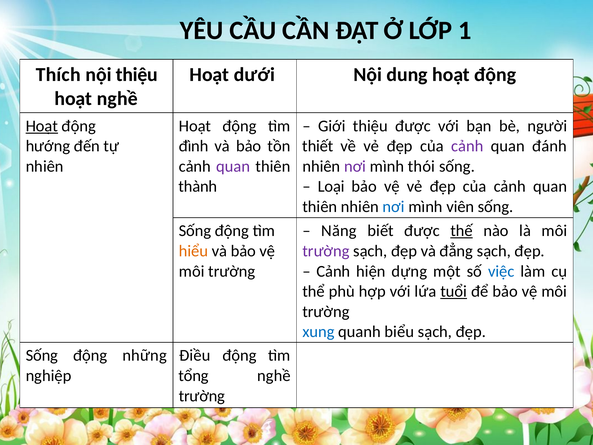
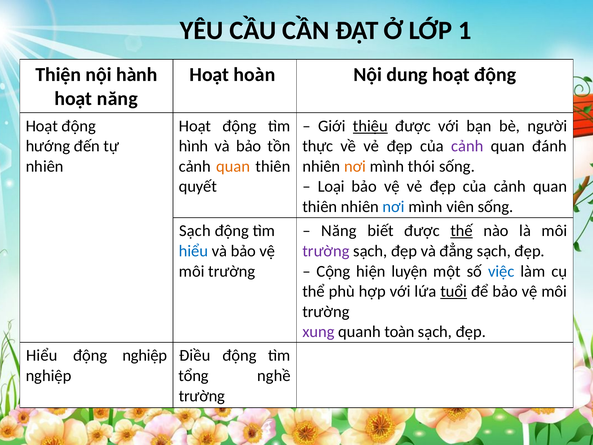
Thích: Thích -> Thiện
nội thiệu: thiệu -> hành
dưới: dưới -> hoàn
hoạt nghề: nghề -> năng
Hoạt at (42, 126) underline: present -> none
thiệu at (370, 126) underline: none -> present
đình: đình -> hình
thiết: thiết -> thực
quan at (233, 166) colour: purple -> orange
nơi at (355, 166) colour: purple -> orange
thành: thành -> quyết
Sống at (195, 231): Sống -> Sạch
hiểu at (194, 251) colour: orange -> blue
Cảnh at (333, 271): Cảnh -> Cộng
dựng: dựng -> luyện
xung colour: blue -> purple
biểu: biểu -> toàn
Sống at (42, 355): Sống -> Hiểu
động những: những -> nghiệp
